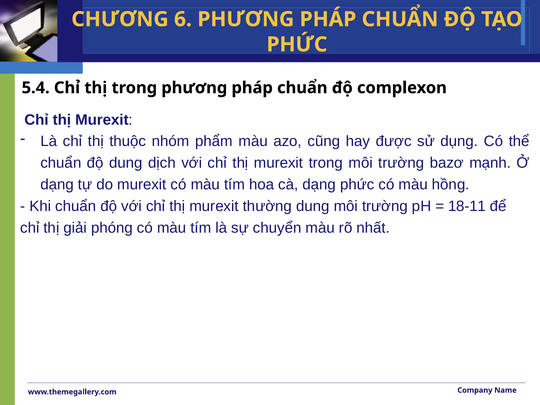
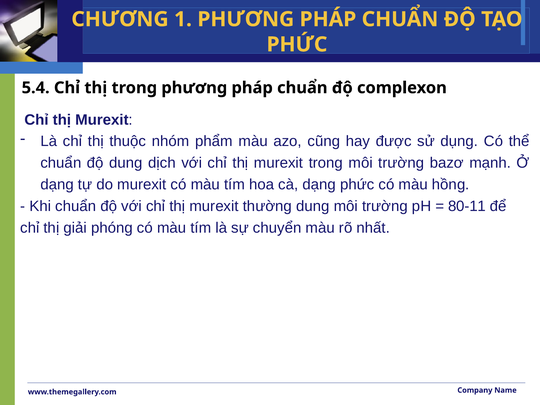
6: 6 -> 1
18-11: 18-11 -> 80-11
